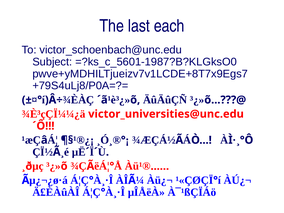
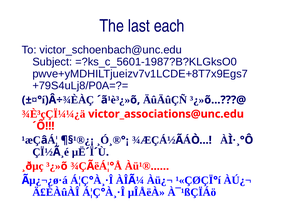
victor_universities@unc.edu: victor_universities@unc.edu -> victor_associations@unc.edu
